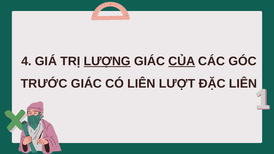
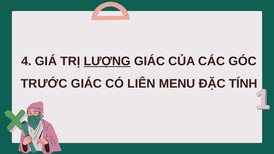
CỦA underline: present -> none
LƯỢT: LƯỢT -> MENU
ĐẶC LIÊN: LIÊN -> TÍNH
